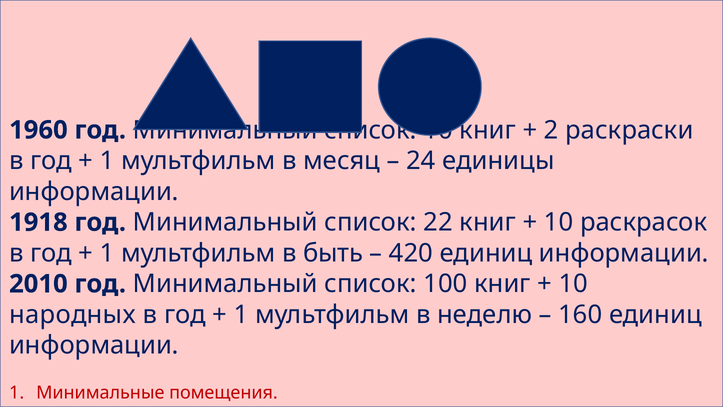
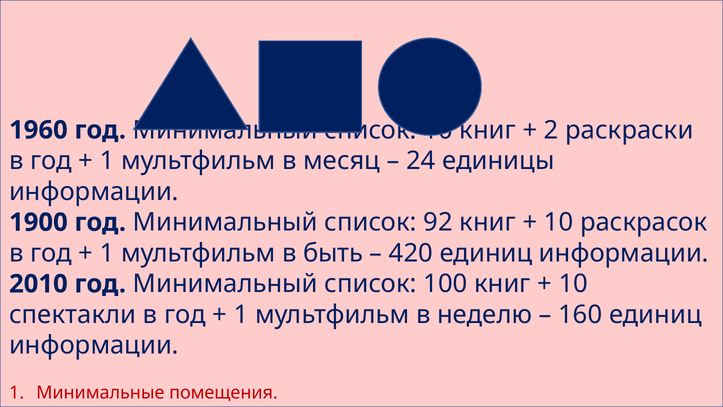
1918: 1918 -> 1900
22: 22 -> 92
народных: народных -> спектакли
